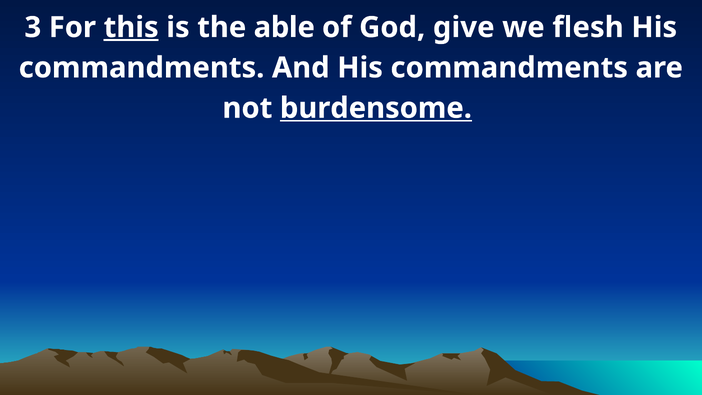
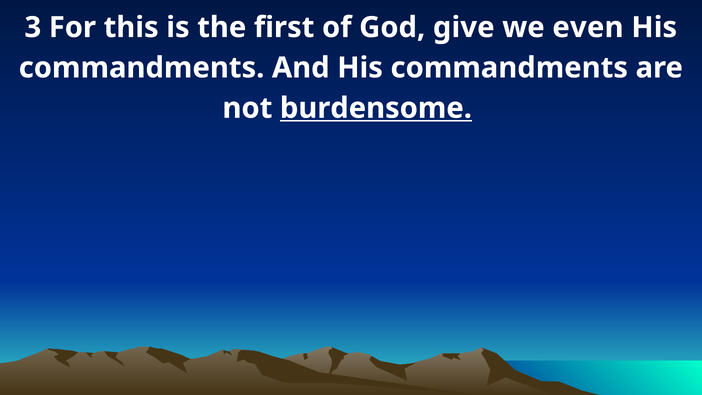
this underline: present -> none
able: able -> first
flesh: flesh -> even
